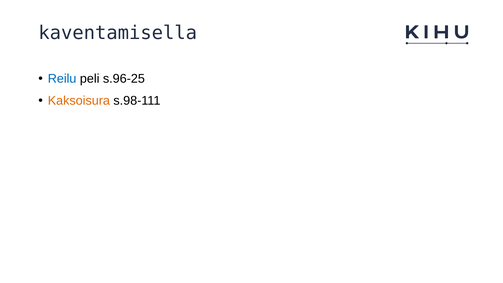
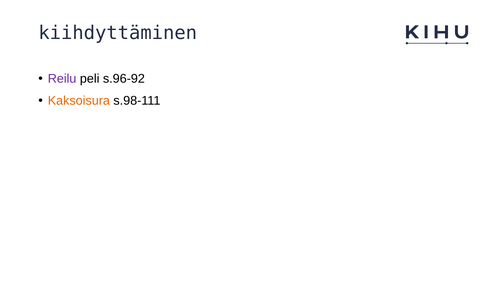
kaventamisella: kaventamisella -> kiihdyttäminen
Reilu colour: blue -> purple
s.96-25: s.96-25 -> s.96-92
